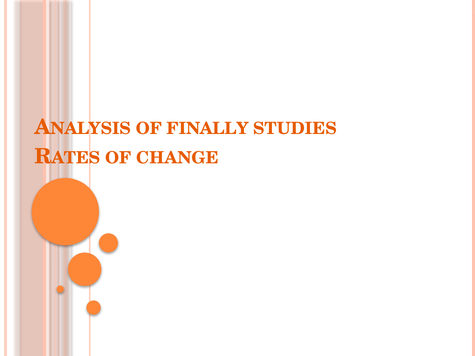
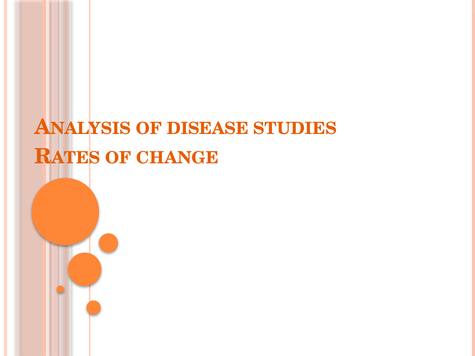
FINALLY: FINALLY -> DISEASE
